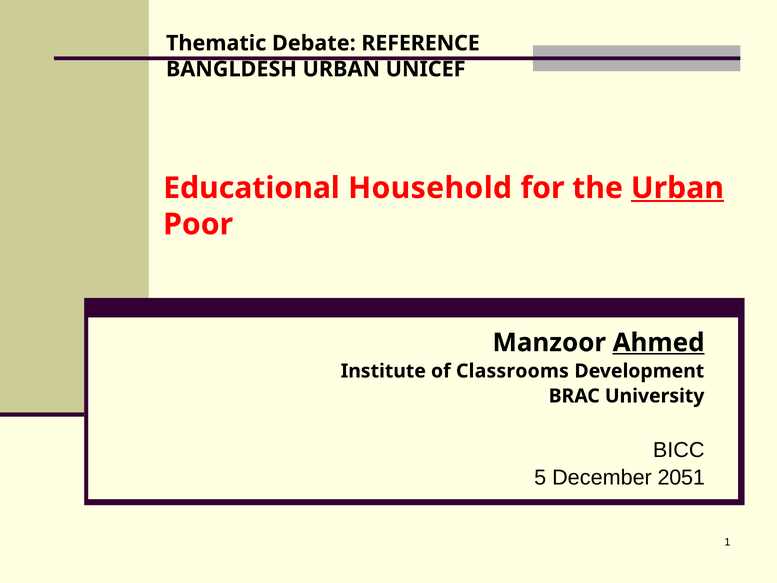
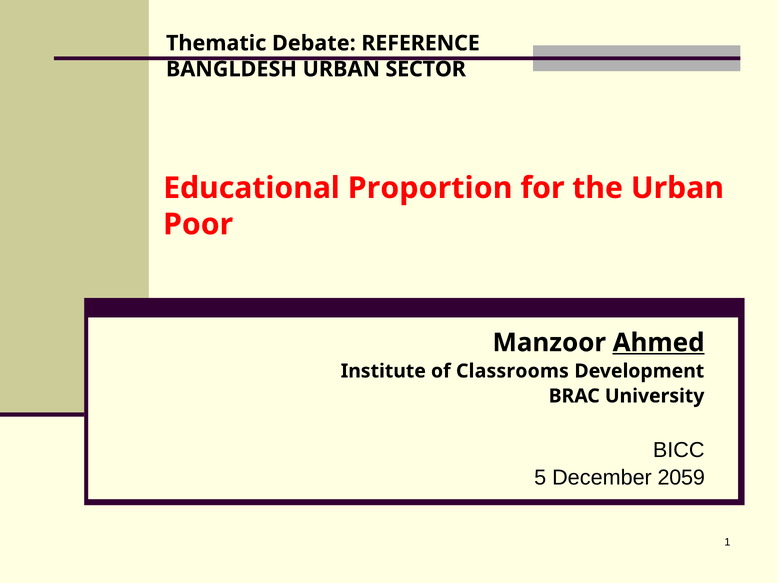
UNICEF: UNICEF -> SECTOR
Household: Household -> Proportion
Urban at (677, 188) underline: present -> none
2051: 2051 -> 2059
